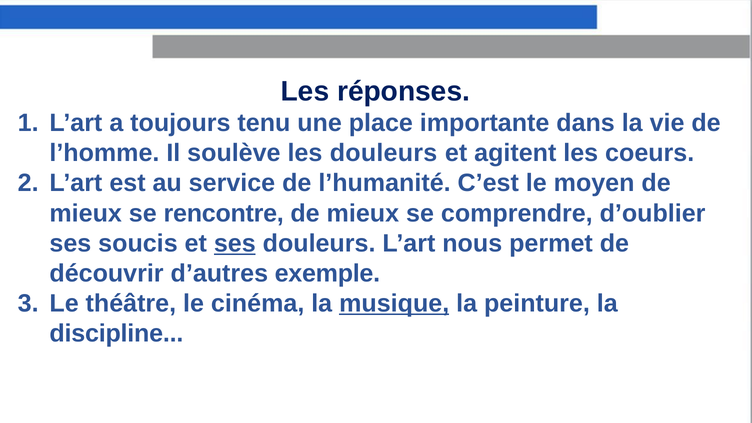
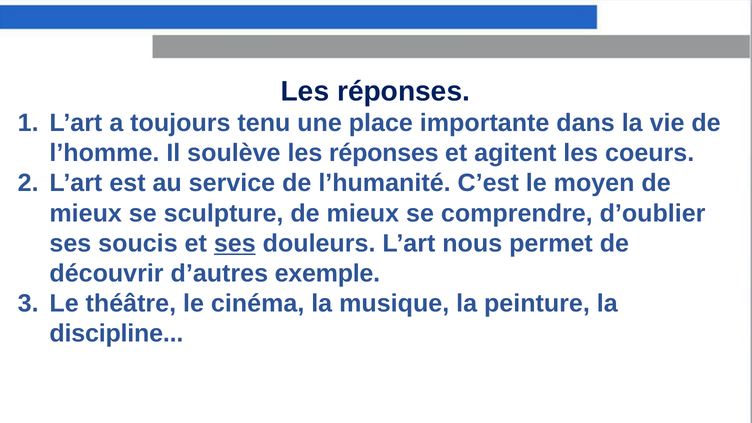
soulève les douleurs: douleurs -> réponses
rencontre: rencontre -> sculpture
musique underline: present -> none
